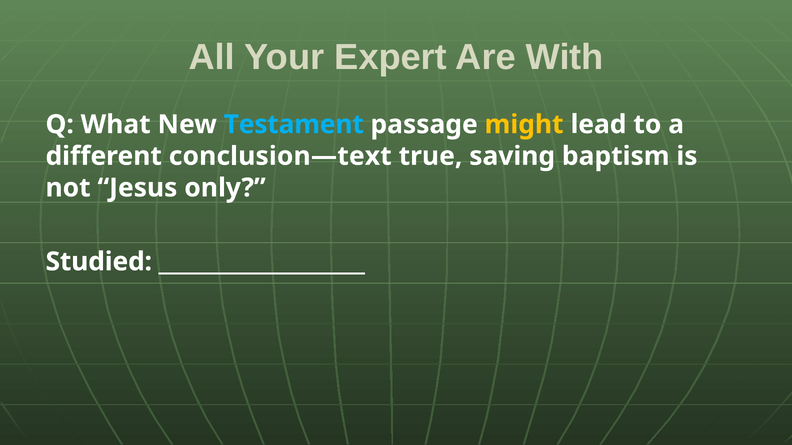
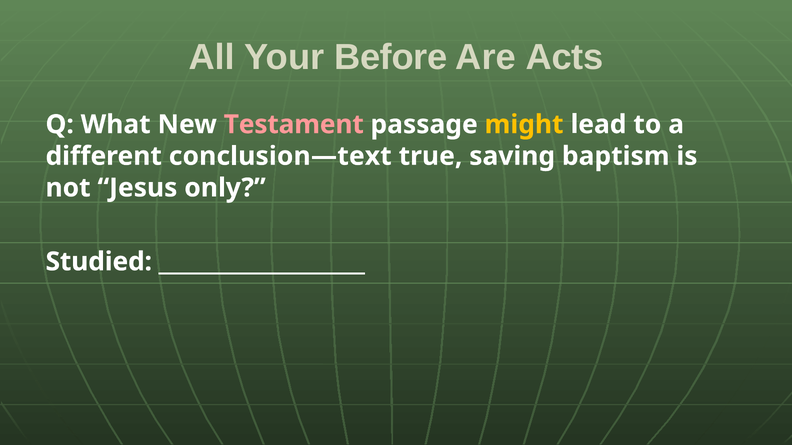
Expert: Expert -> Before
With: With -> Acts
Testament colour: light blue -> pink
